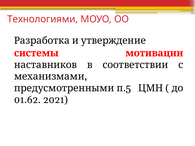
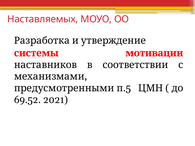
Технологиями: Технологиями -> Наставляемых
01.62: 01.62 -> 69.52
